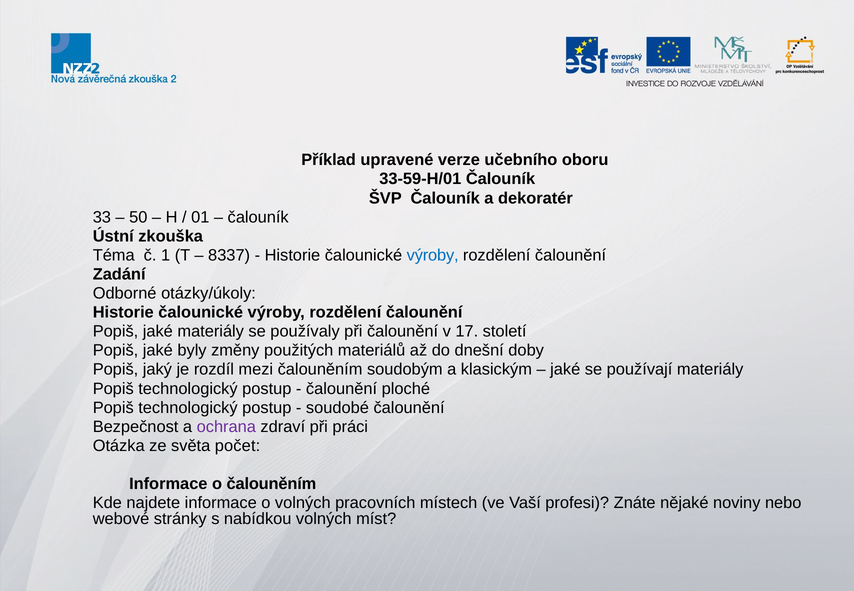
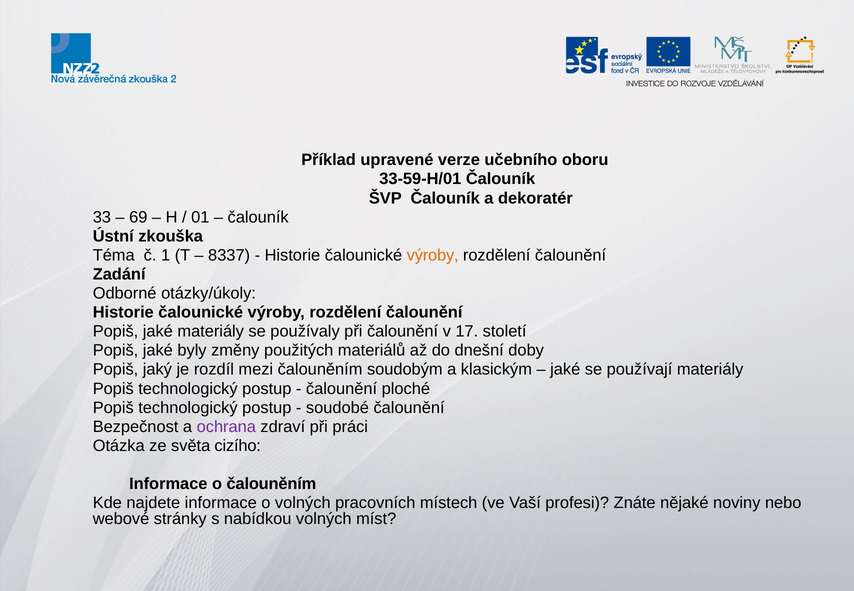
50: 50 -> 69
výroby at (433, 255) colour: blue -> orange
počet: počet -> cizího
